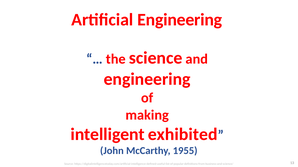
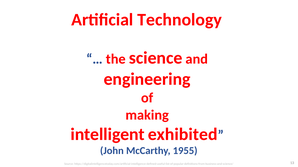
Artificial Engineering: Engineering -> Technology
